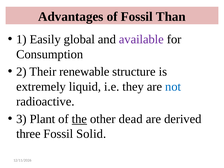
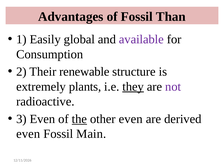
liquid: liquid -> plants
they underline: none -> present
not colour: blue -> purple
3 Plant: Plant -> Even
other dead: dead -> even
three at (28, 134): three -> even
Solid: Solid -> Main
